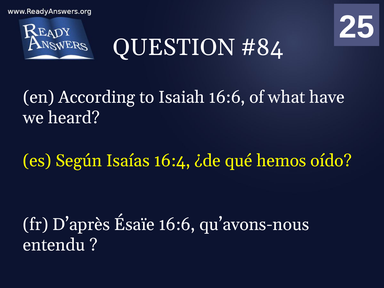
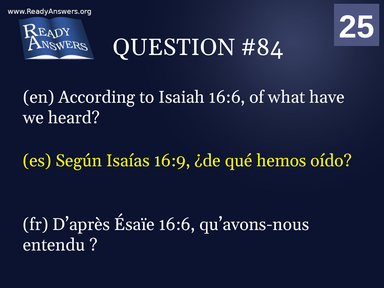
16:4: 16:4 -> 16:9
